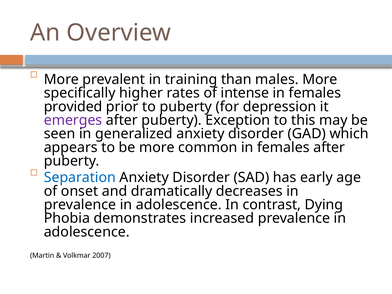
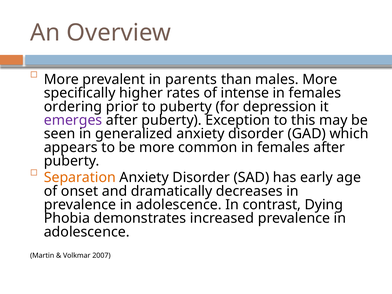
training: training -> parents
provided: provided -> ordering
Separation colour: blue -> orange
